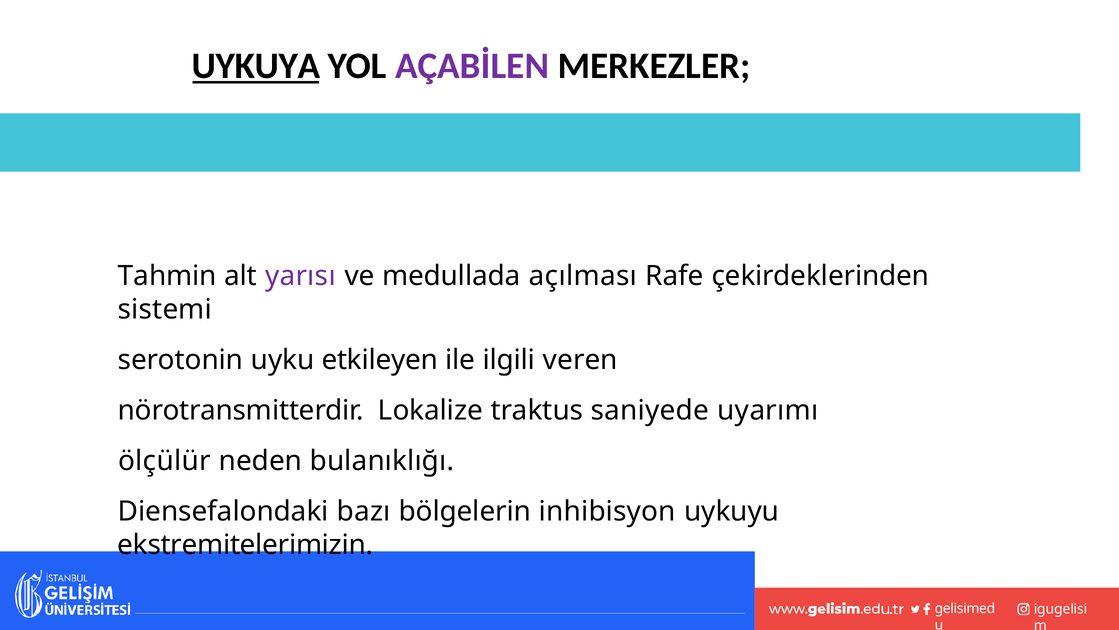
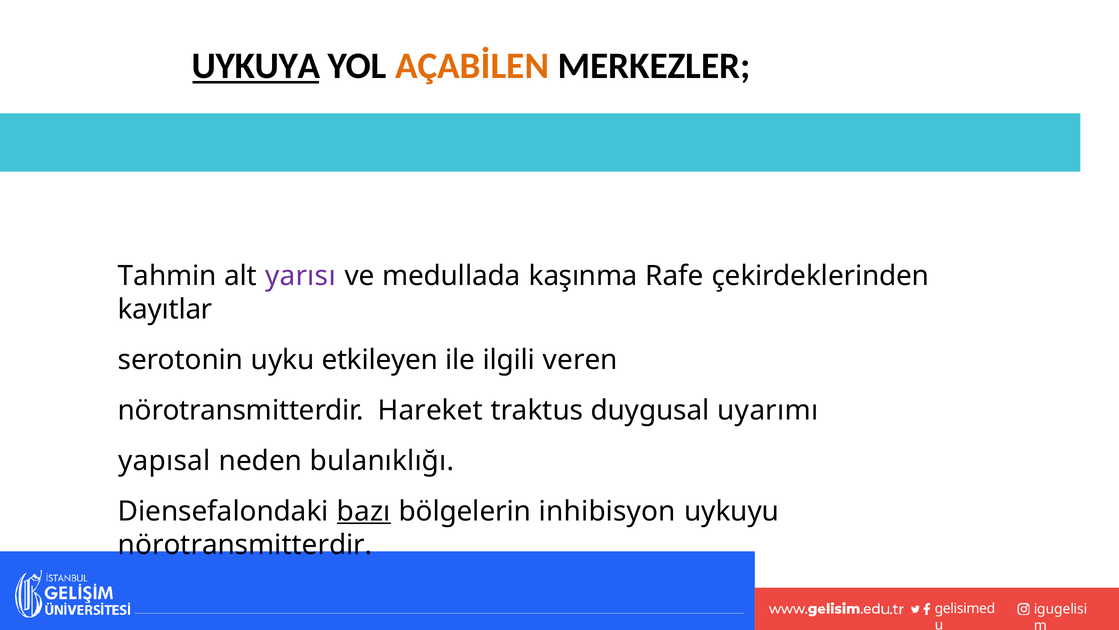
AÇABİLEN colour: purple -> orange
açılması: açılması -> kaşınma
sistemi: sistemi -> kayıtlar
Lokalize: Lokalize -> Hareket
saniyede: saniyede -> duygusal
ölçülür: ölçülür -> yapısal
bazı underline: none -> present
ekstremitelerimizin at (245, 544): ekstremitelerimizin -> nörotransmitterdir
